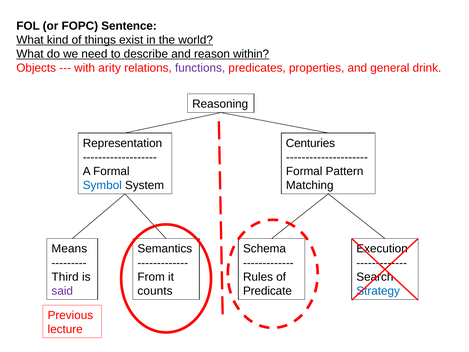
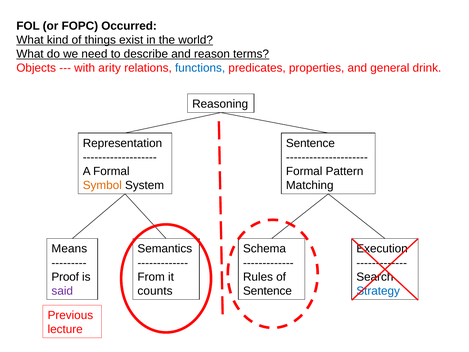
Sentence: Sentence -> Occurred
within: within -> terms
functions colour: purple -> blue
Centuries at (310, 143): Centuries -> Sentence
Symbol colour: blue -> orange
Third: Third -> Proof
Predicate at (267, 291): Predicate -> Sentence
